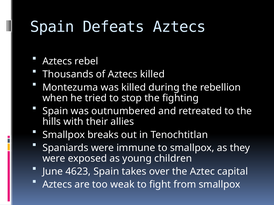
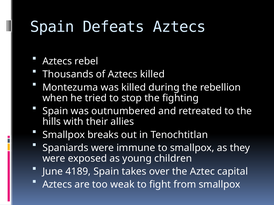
4623: 4623 -> 4189
